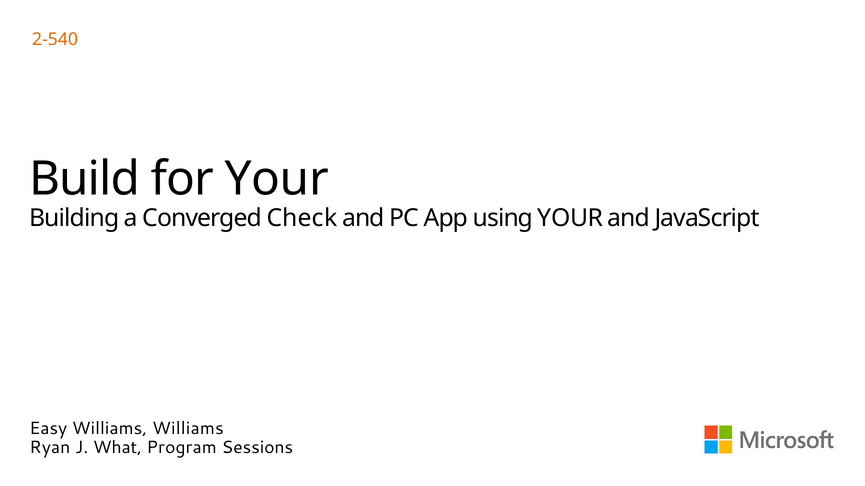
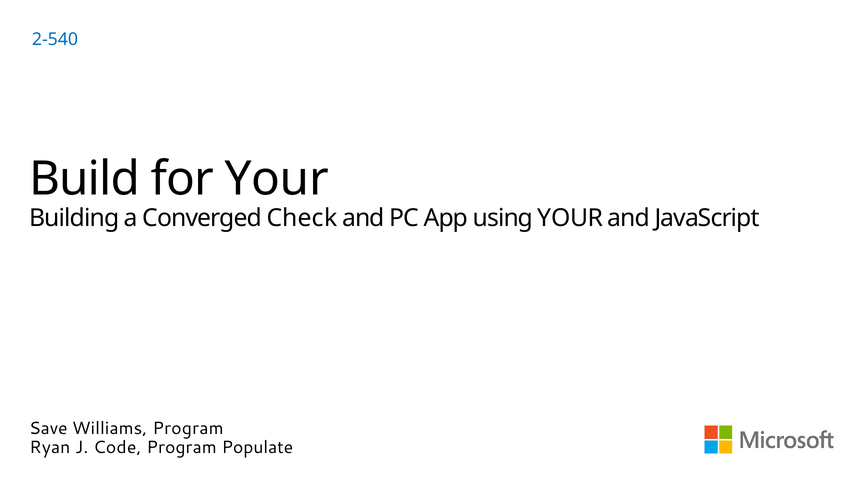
2-540 colour: orange -> blue
Easy: Easy -> Save
Williams Williams: Williams -> Program
What: What -> Code
Sessions: Sessions -> Populate
